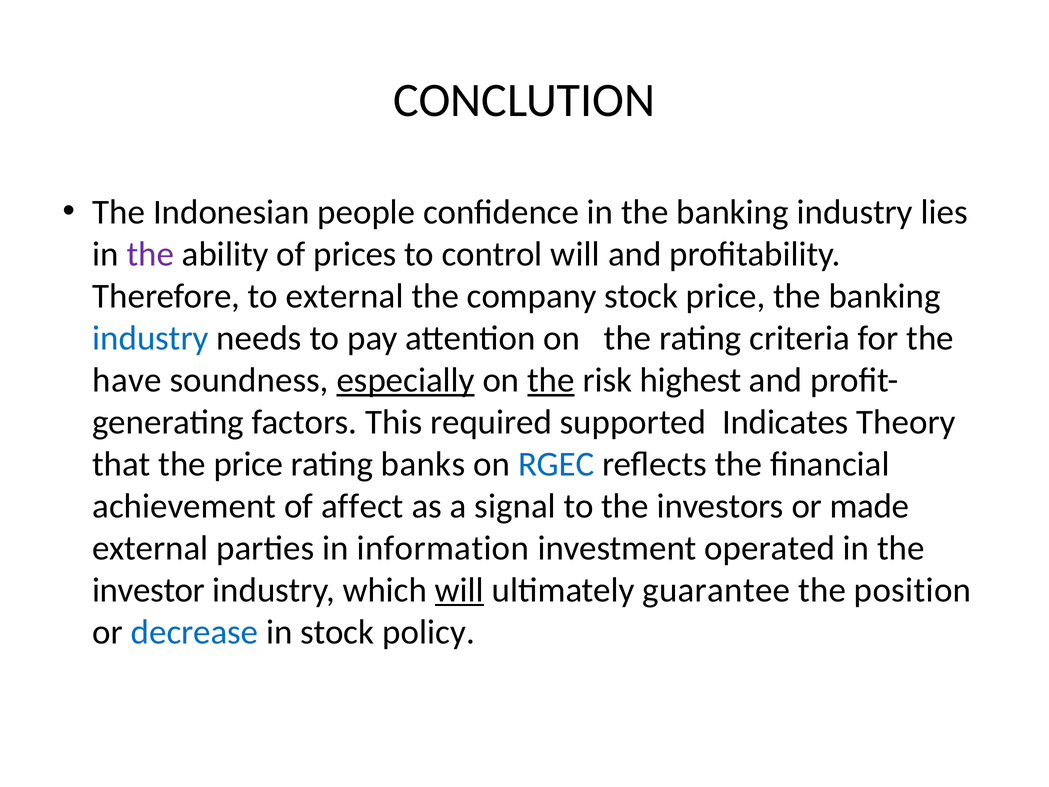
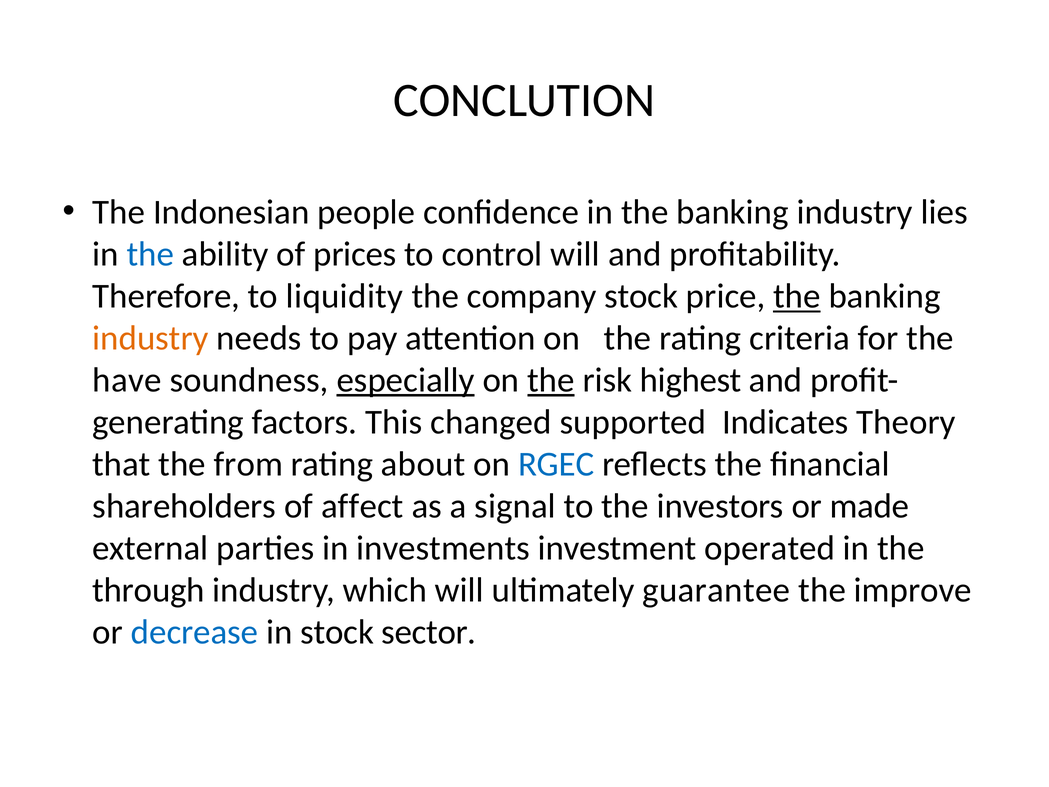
the at (150, 254) colour: purple -> blue
to external: external -> liquidity
the at (797, 296) underline: none -> present
industry at (150, 338) colour: blue -> orange
required: required -> changed
the price: price -> from
banks: banks -> about
achievement: achievement -> shareholders
information: information -> investments
investor: investor -> through
will at (459, 590) underline: present -> none
position: position -> improve
policy: policy -> sector
